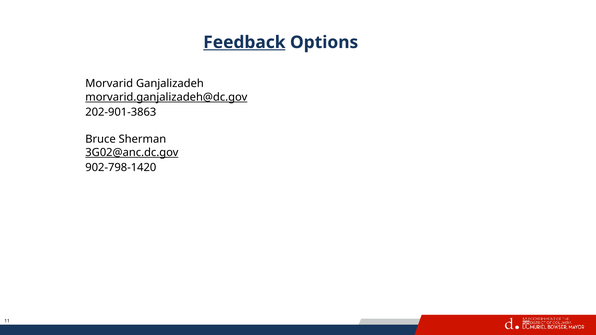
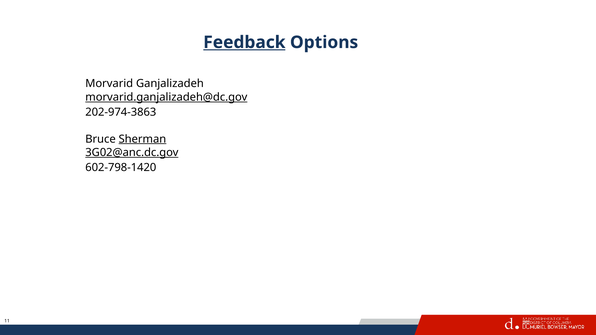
202-901-3863: 202-901-3863 -> 202-974-3863
Sherman underline: none -> present
902-798-1420: 902-798-1420 -> 602-798-1420
